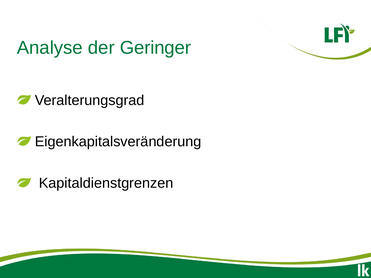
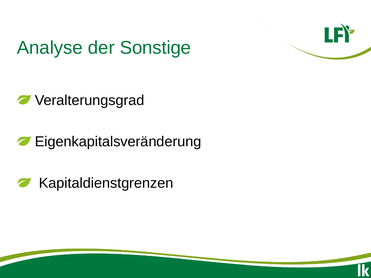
Geringer: Geringer -> Sonstige
